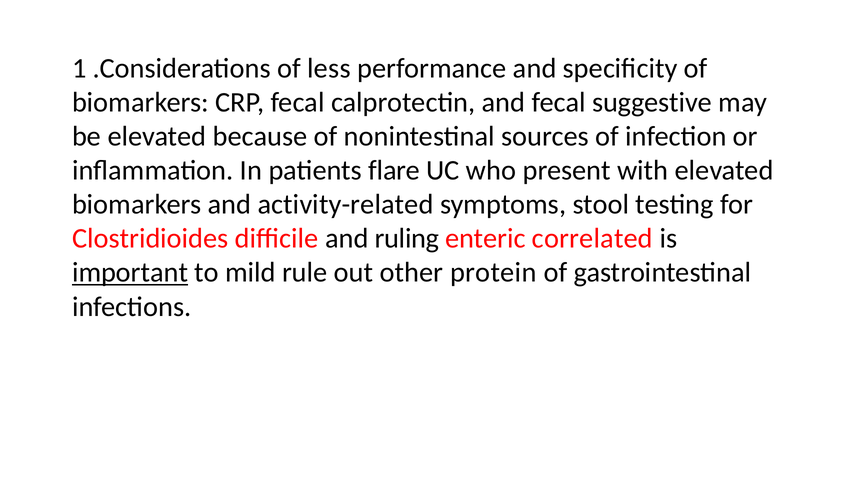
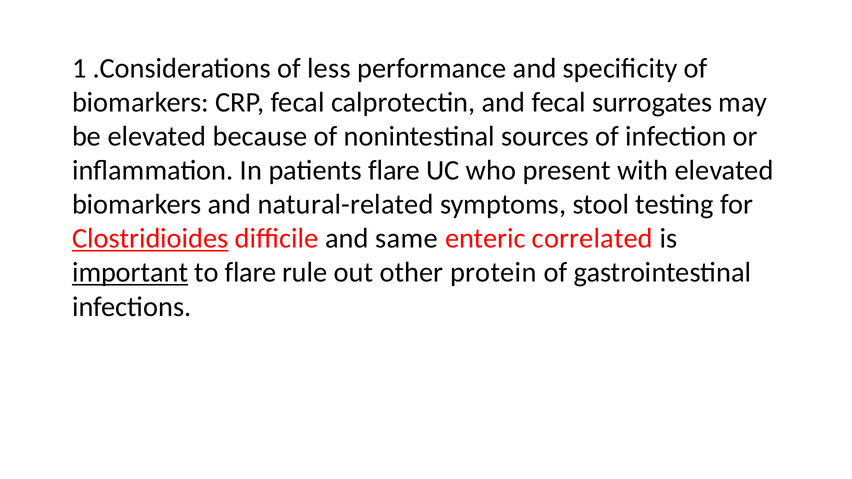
suggestive: suggestive -> surrogates
activity-related: activity-related -> natural-related
Clostridioides underline: none -> present
ruling: ruling -> same
to mild: mild -> flare
